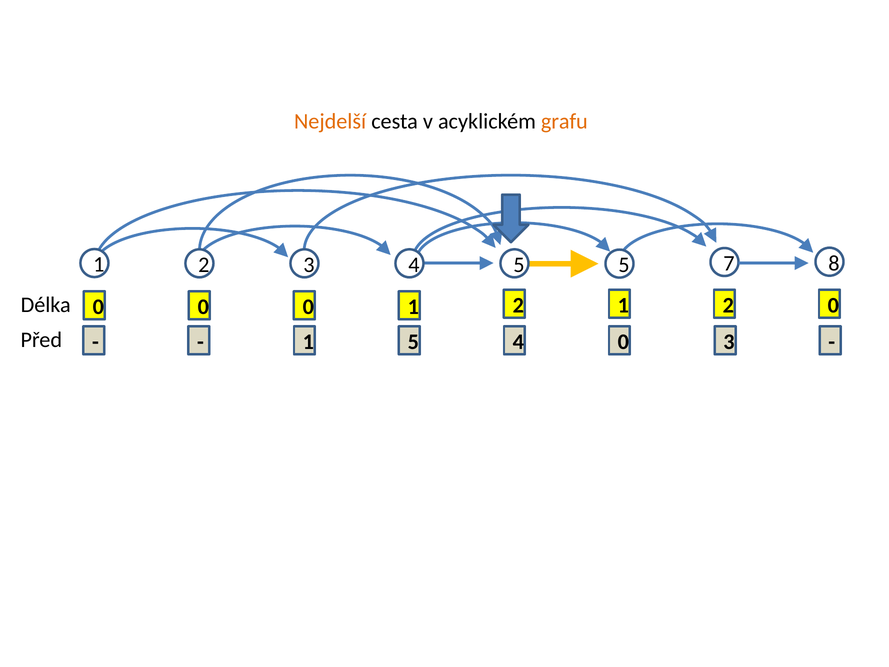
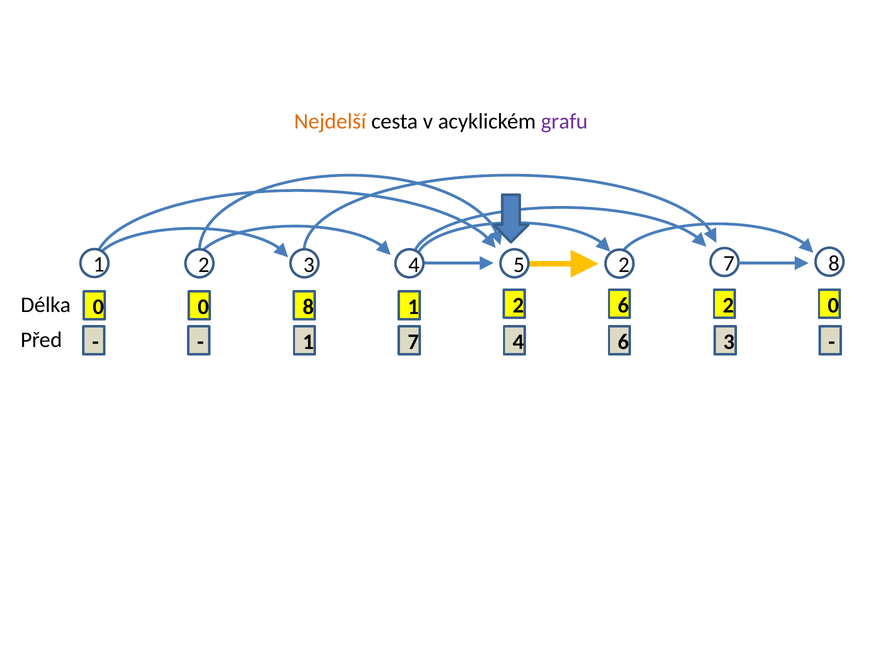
grafu colour: orange -> purple
5 5: 5 -> 2
0 0 0: 0 -> 8
2 1: 1 -> 6
1 5: 5 -> 7
4 0: 0 -> 6
